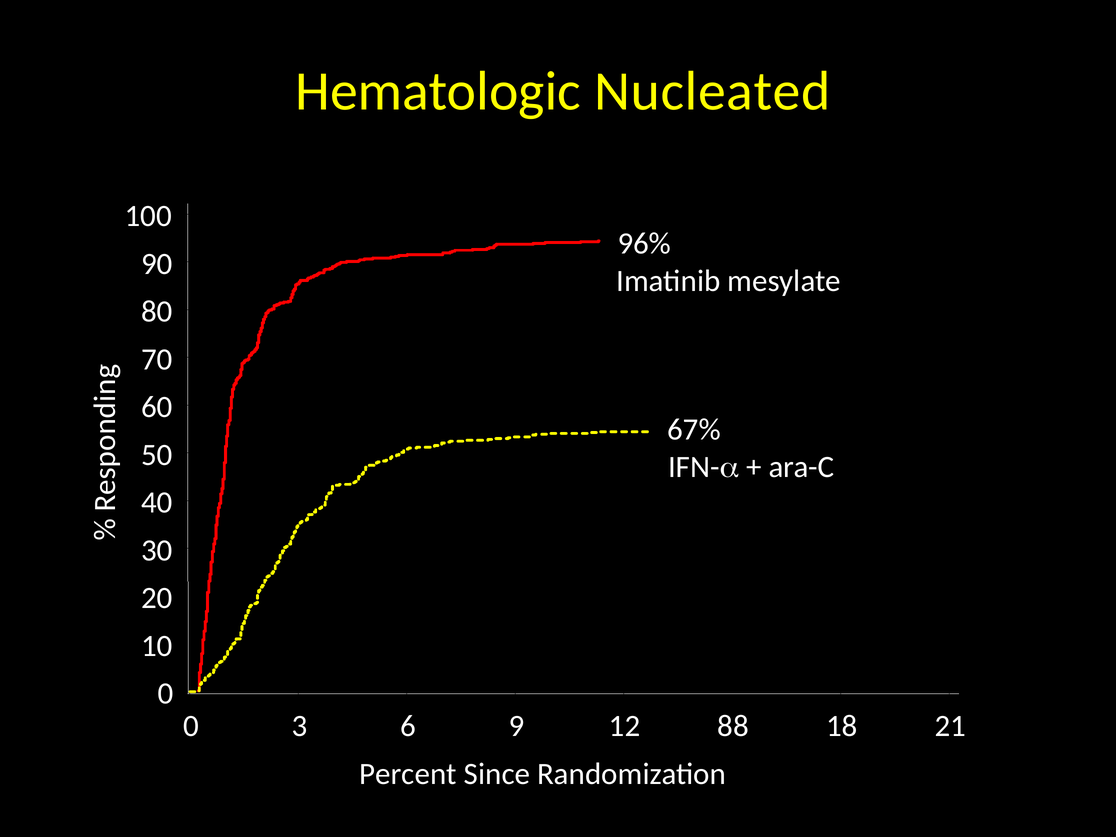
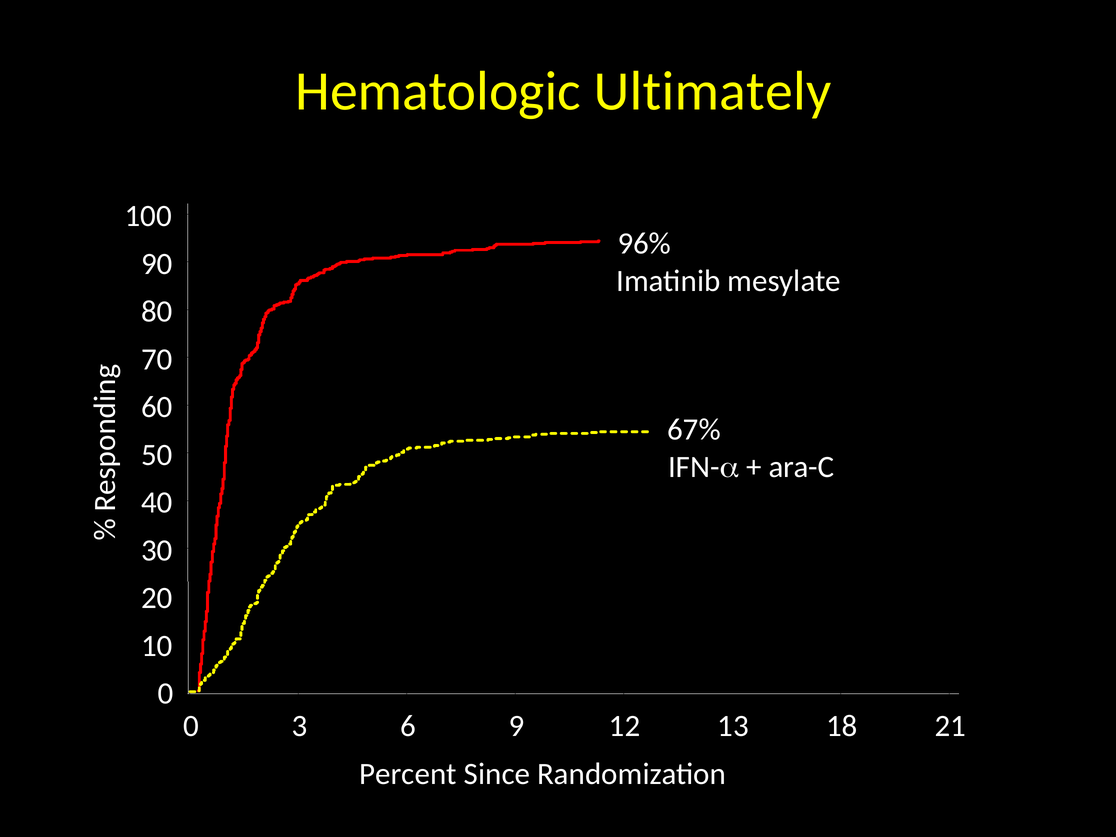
Nucleated: Nucleated -> Ultimately
88: 88 -> 13
